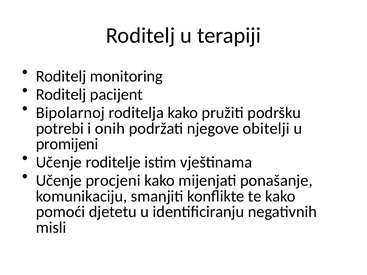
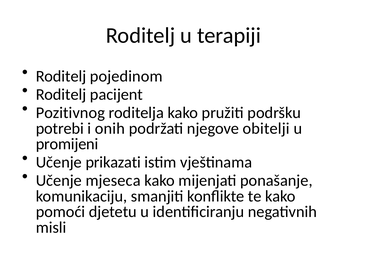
monitoring: monitoring -> pojedinom
Bipolarnoj: Bipolarnoj -> Pozitivnog
roditelje: roditelje -> prikazati
procjeni: procjeni -> mjeseca
